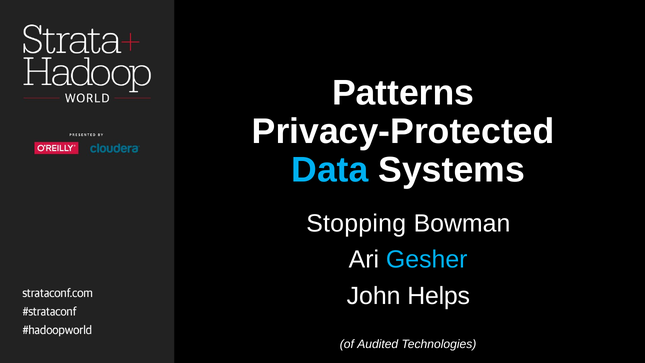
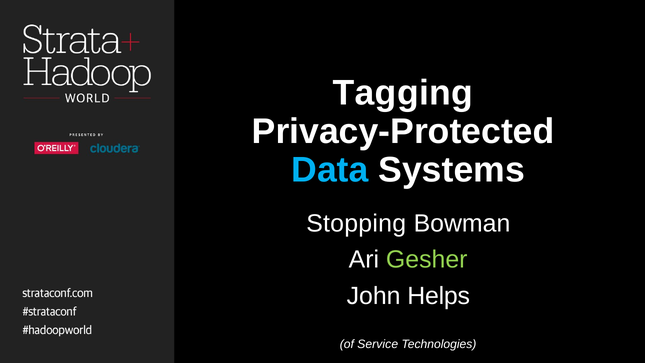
Patterns: Patterns -> Tagging
Gesher colour: light blue -> light green
Audited: Audited -> Service
